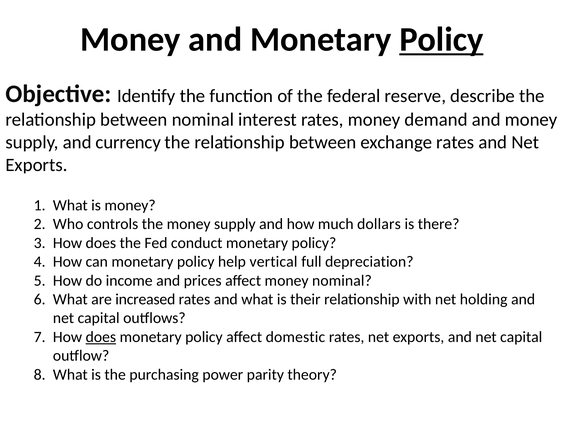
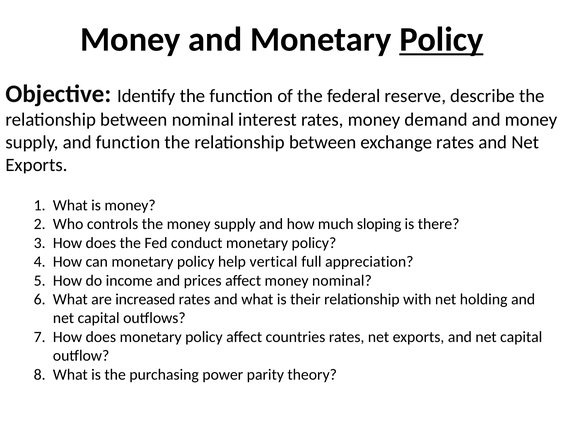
and currency: currency -> function
dollars: dollars -> sloping
depreciation: depreciation -> appreciation
does at (101, 337) underline: present -> none
domestic: domestic -> countries
